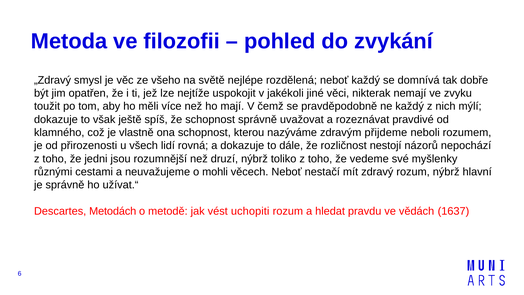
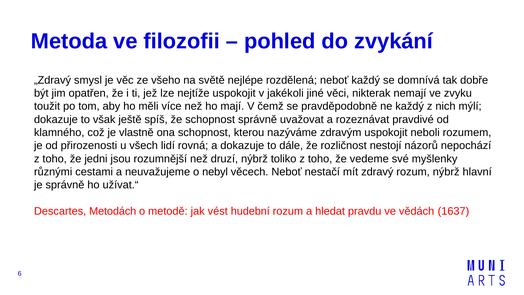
zdravým přijdeme: přijdeme -> uspokojit
mohli: mohli -> nebyl
uchopiti: uchopiti -> hudební
